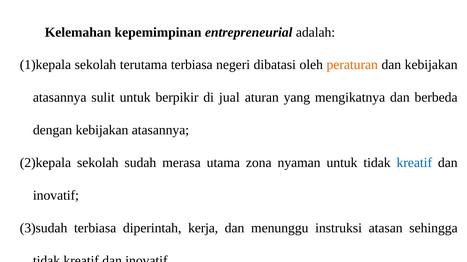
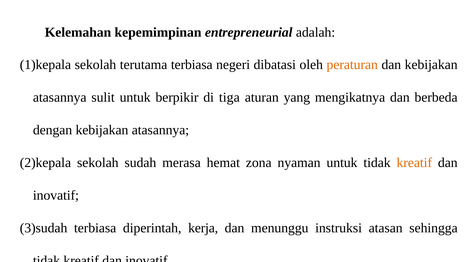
jual: jual -> tiga
utama: utama -> hemat
kreatif at (414, 163) colour: blue -> orange
